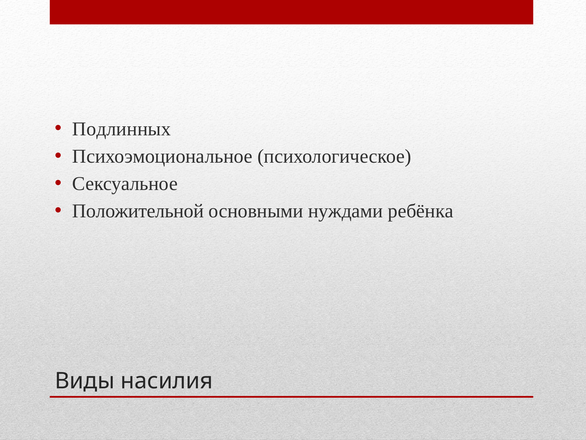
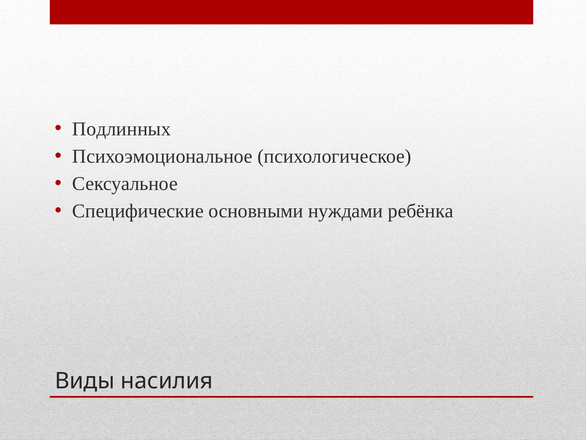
Положительной: Положительной -> Специфические
